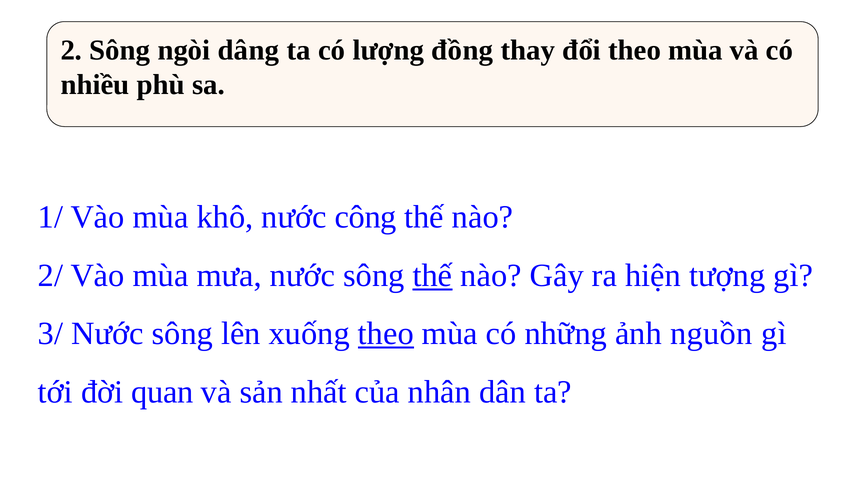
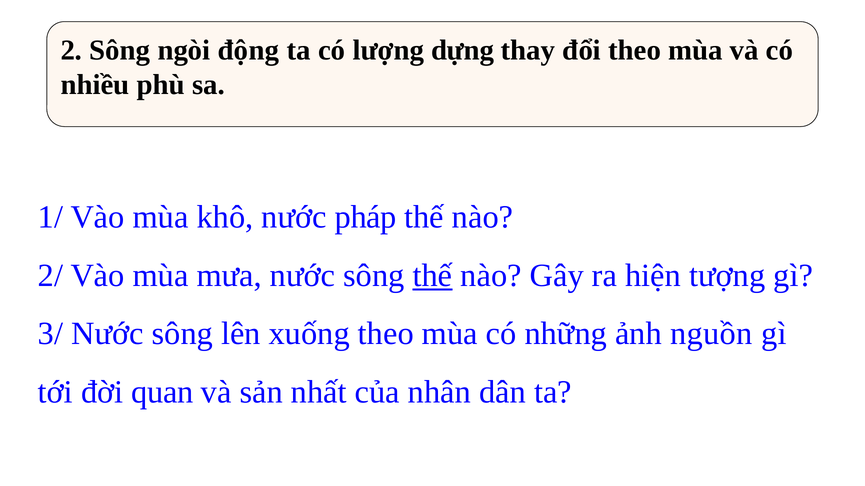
dâng: dâng -> động
đồng: đồng -> dựng
công: công -> pháp
theo at (386, 334) underline: present -> none
